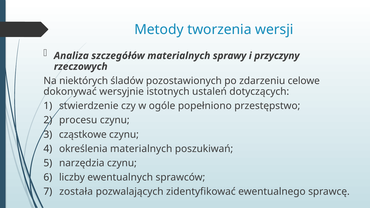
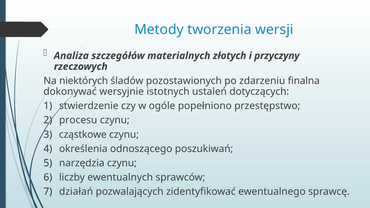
sprawy: sprawy -> złotych
celowe: celowe -> finalna
określenia materialnych: materialnych -> odnoszącego
została: została -> działań
